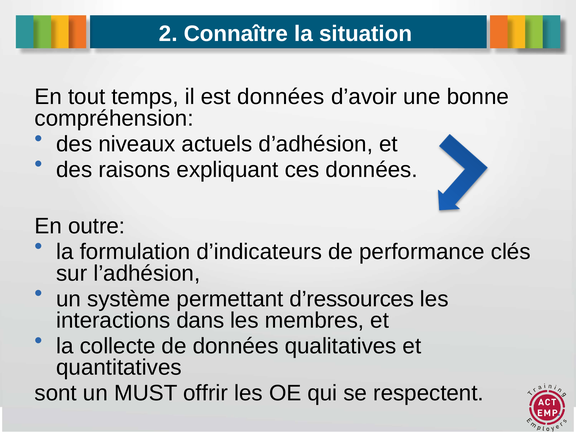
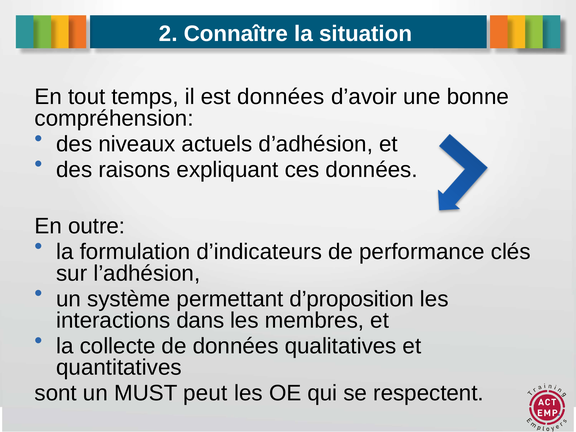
d’ressources: d’ressources -> d’proposition
offrir: offrir -> peut
